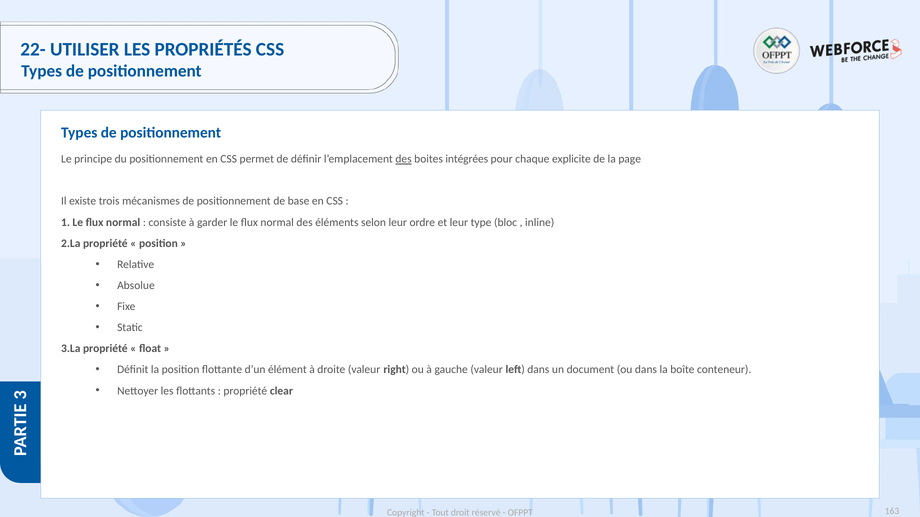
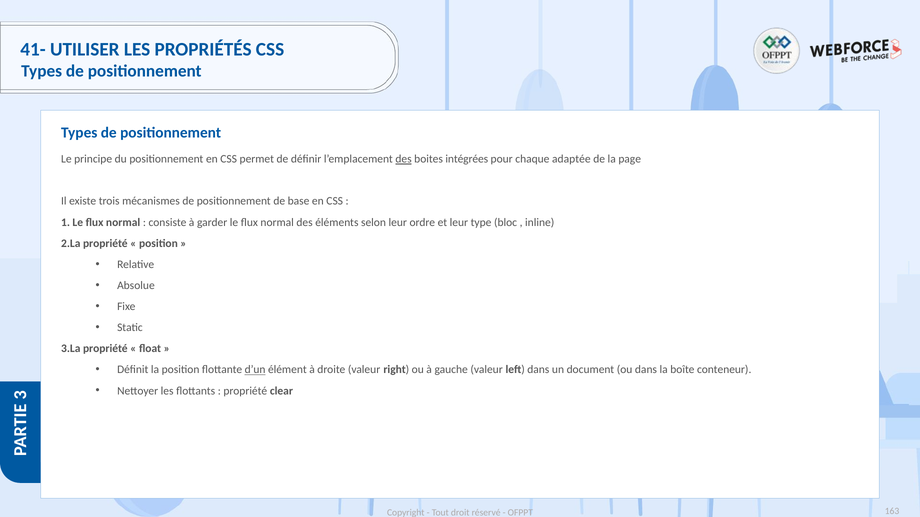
22-: 22- -> 41-
explicite: explicite -> adaptée
d’un underline: none -> present
